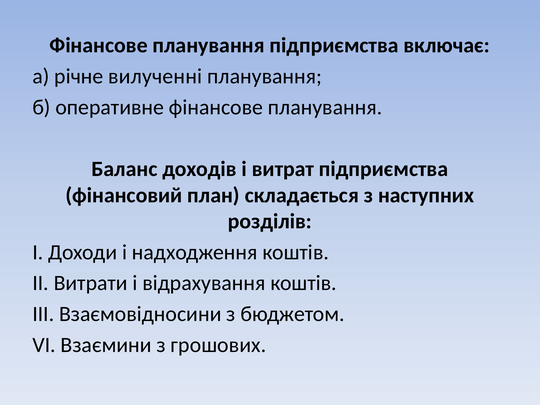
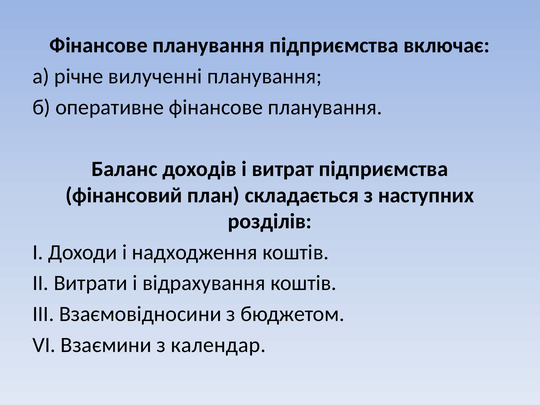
грошових: грошових -> календар
